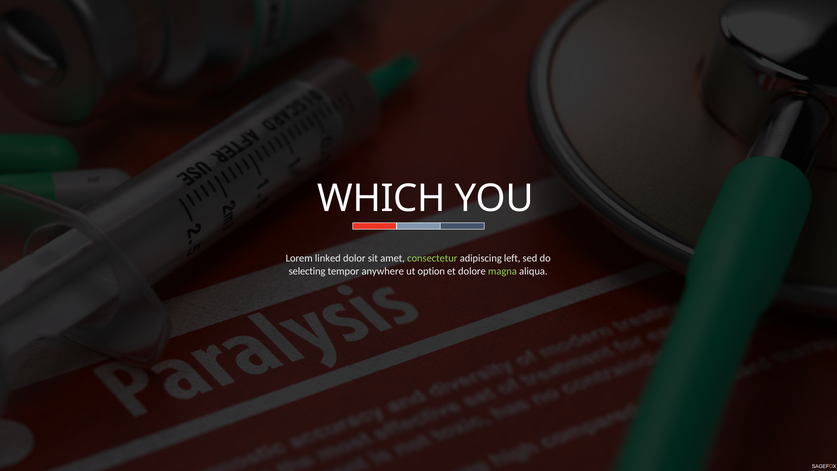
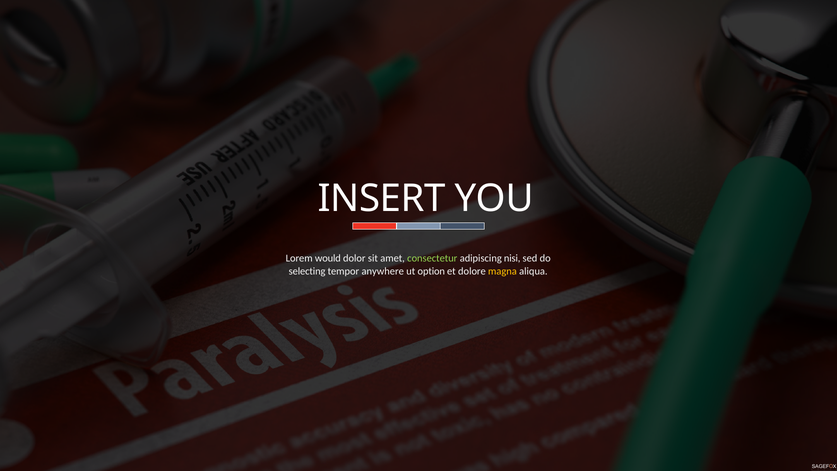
WHICH: WHICH -> INSERT
linked: linked -> would
left: left -> nisi
magna colour: light green -> yellow
